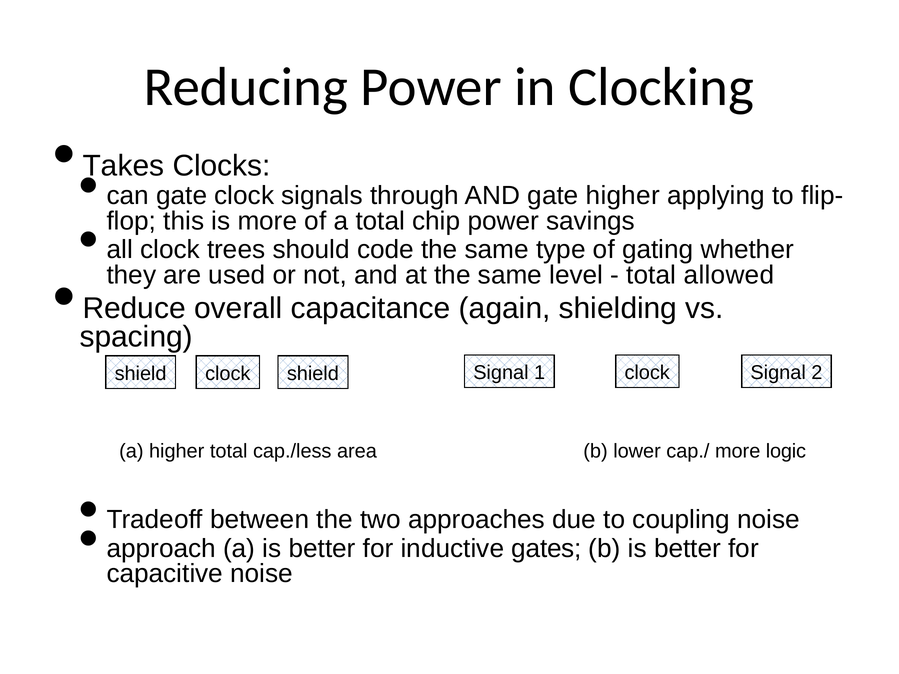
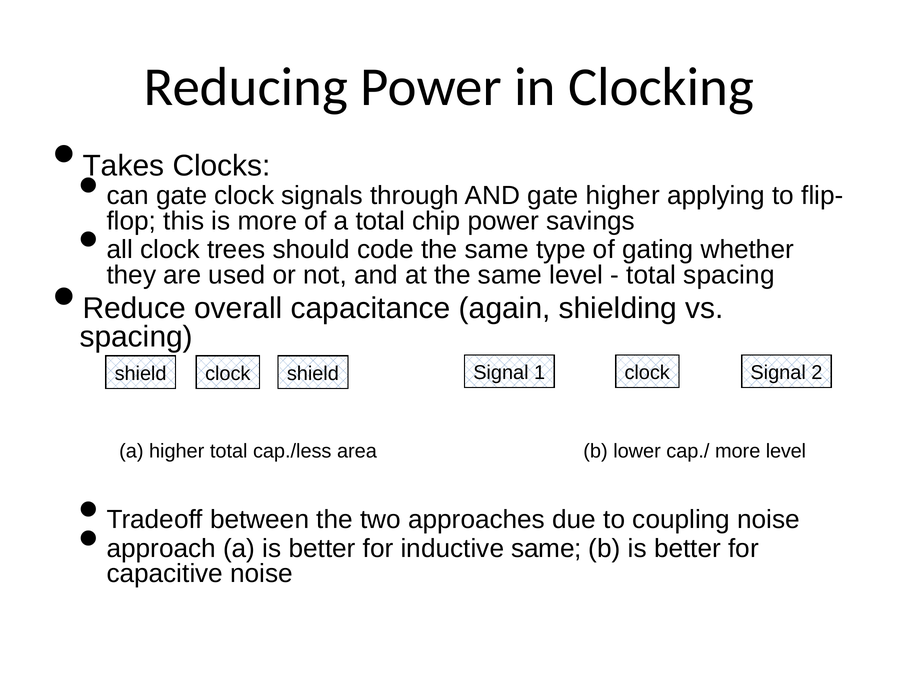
total allowed: allowed -> spacing
more logic: logic -> level
inductive gates: gates -> same
